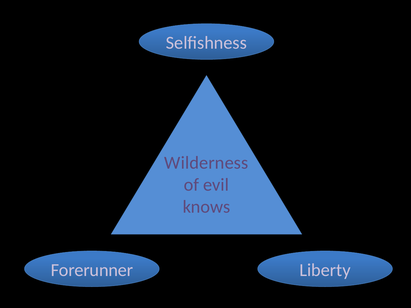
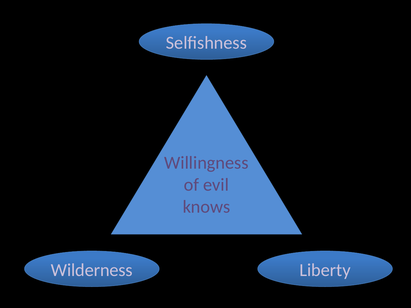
Wilderness: Wilderness -> Willingness
Forerunner: Forerunner -> Wilderness
